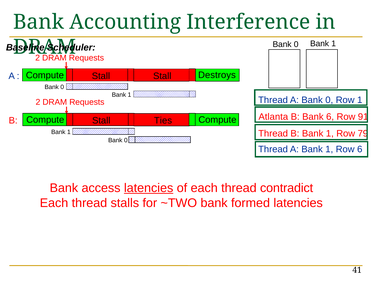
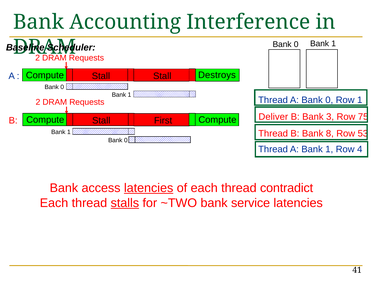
Atlanta: Atlanta -> Deliver
Bank 6: 6 -> 3
91: 91 -> 75
Ties: Ties -> First
B Bank 1: 1 -> 8
79: 79 -> 53
Row 6: 6 -> 4
stalls underline: none -> present
formed: formed -> service
